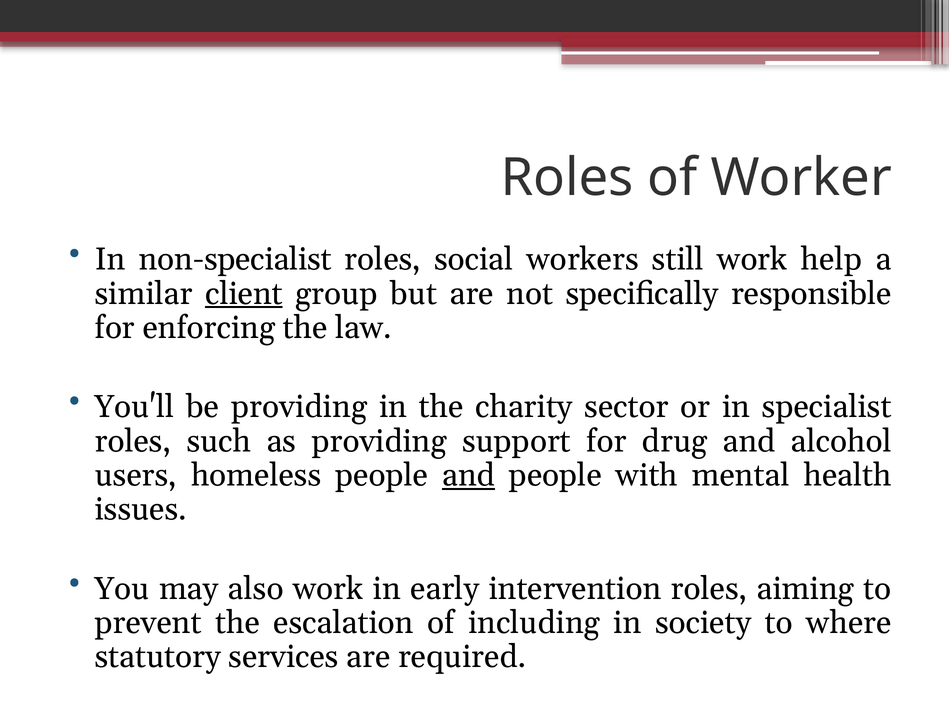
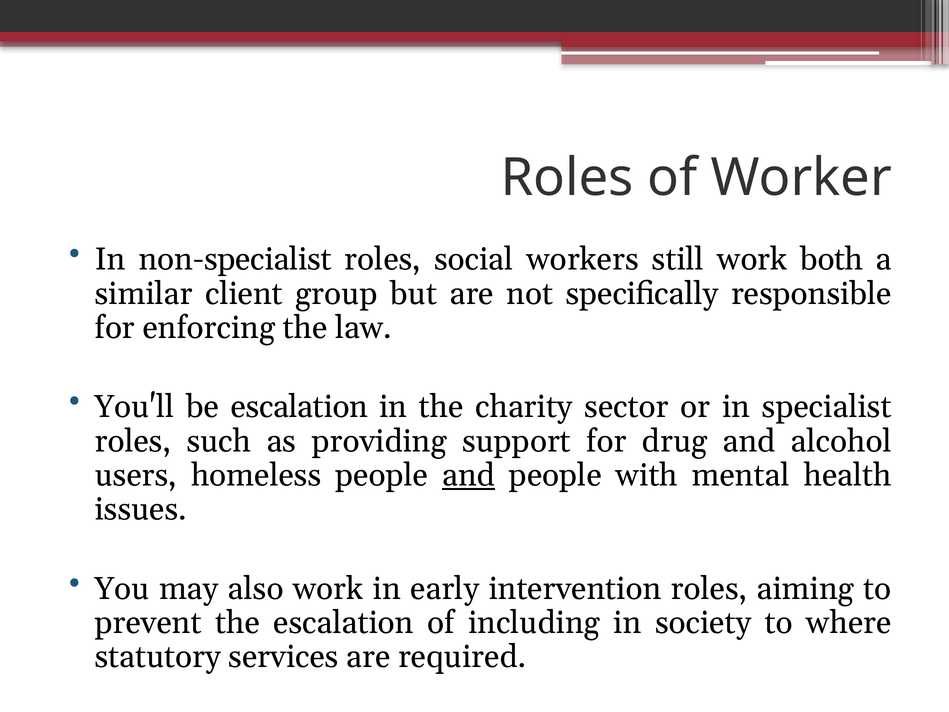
help: help -> both
client underline: present -> none
be providing: providing -> escalation
